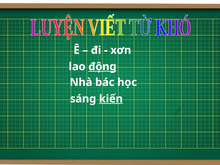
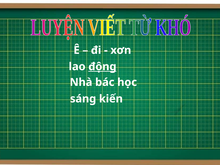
kiến underline: present -> none
